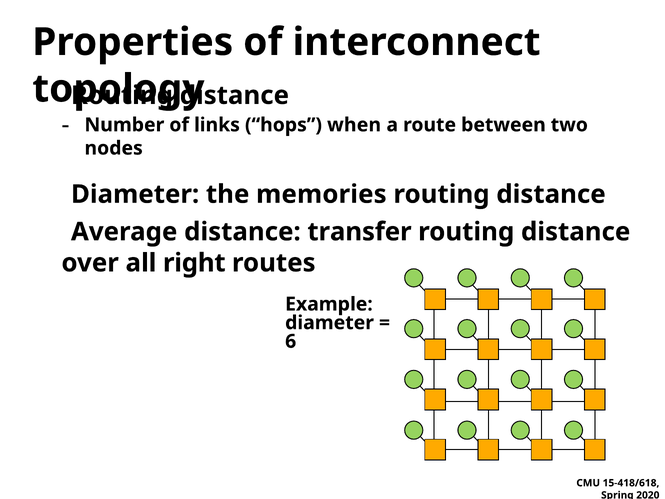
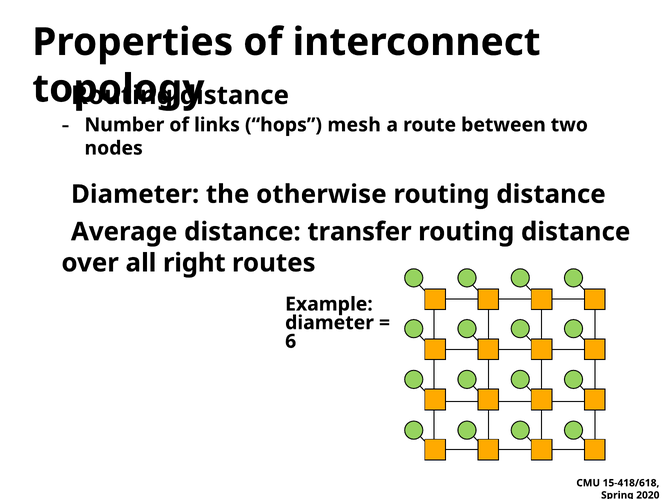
when: when -> mesh
memories: memories -> otherwise
